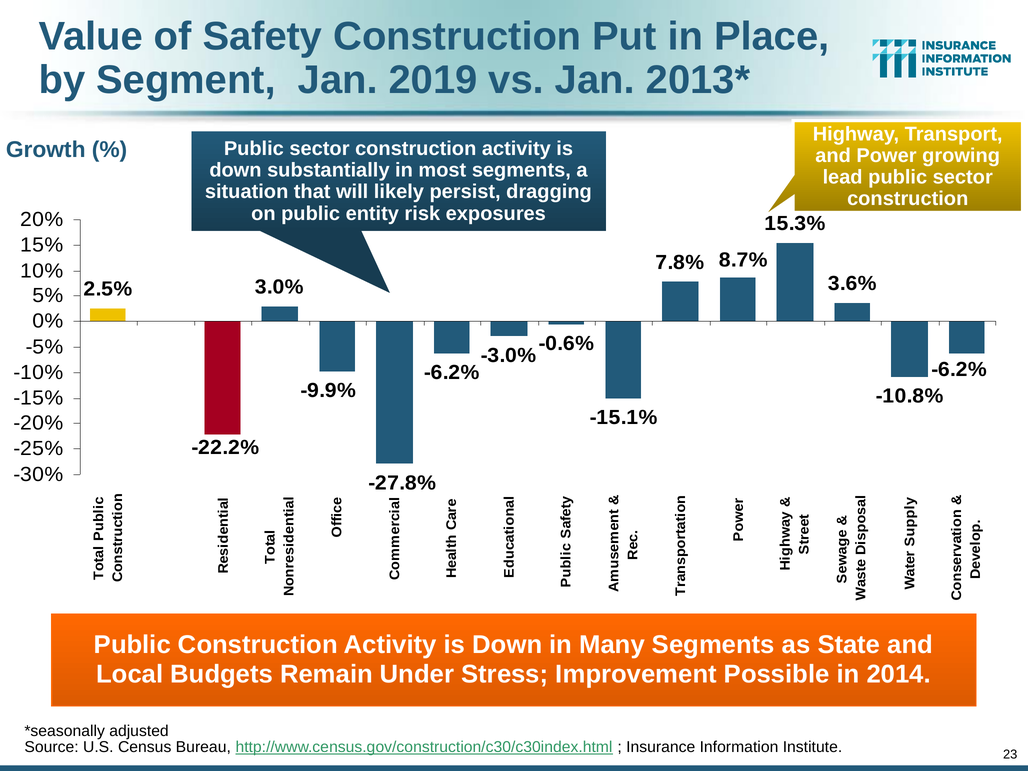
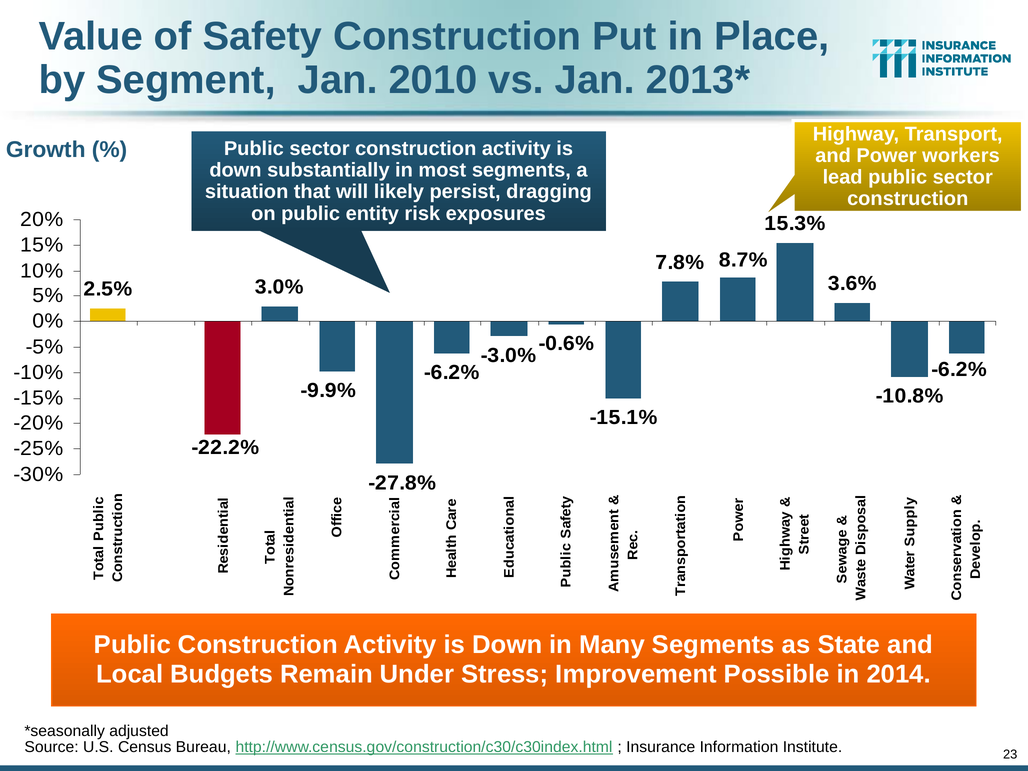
2019: 2019 -> 2010
growing: growing -> workers
